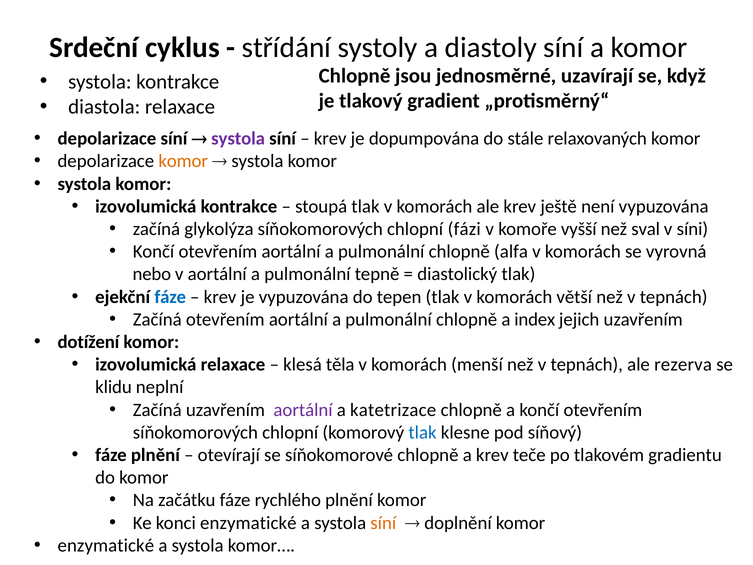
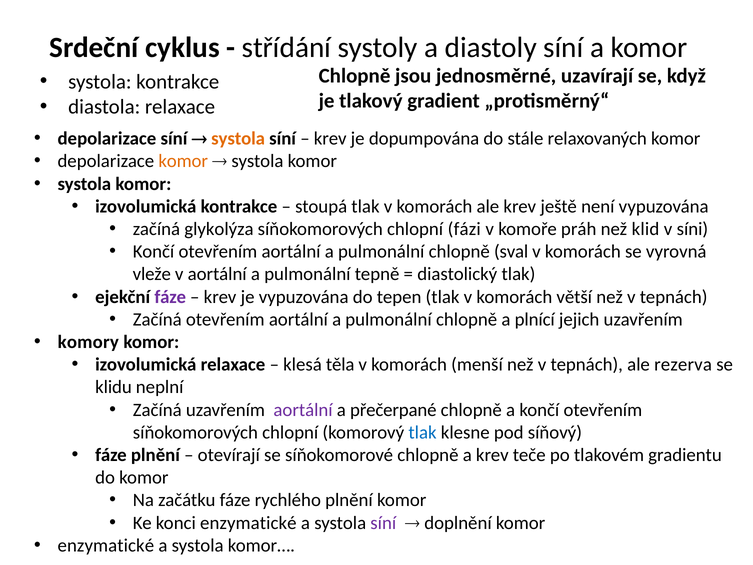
systola at (238, 139) colour: purple -> orange
vyšší: vyšší -> práh
sval: sval -> klid
alfa: alfa -> sval
nebo: nebo -> vleže
fáze at (170, 297) colour: blue -> purple
index: index -> plnící
dotížení: dotížení -> komory
katetrizace: katetrizace -> přečerpané
síní at (383, 523) colour: orange -> purple
